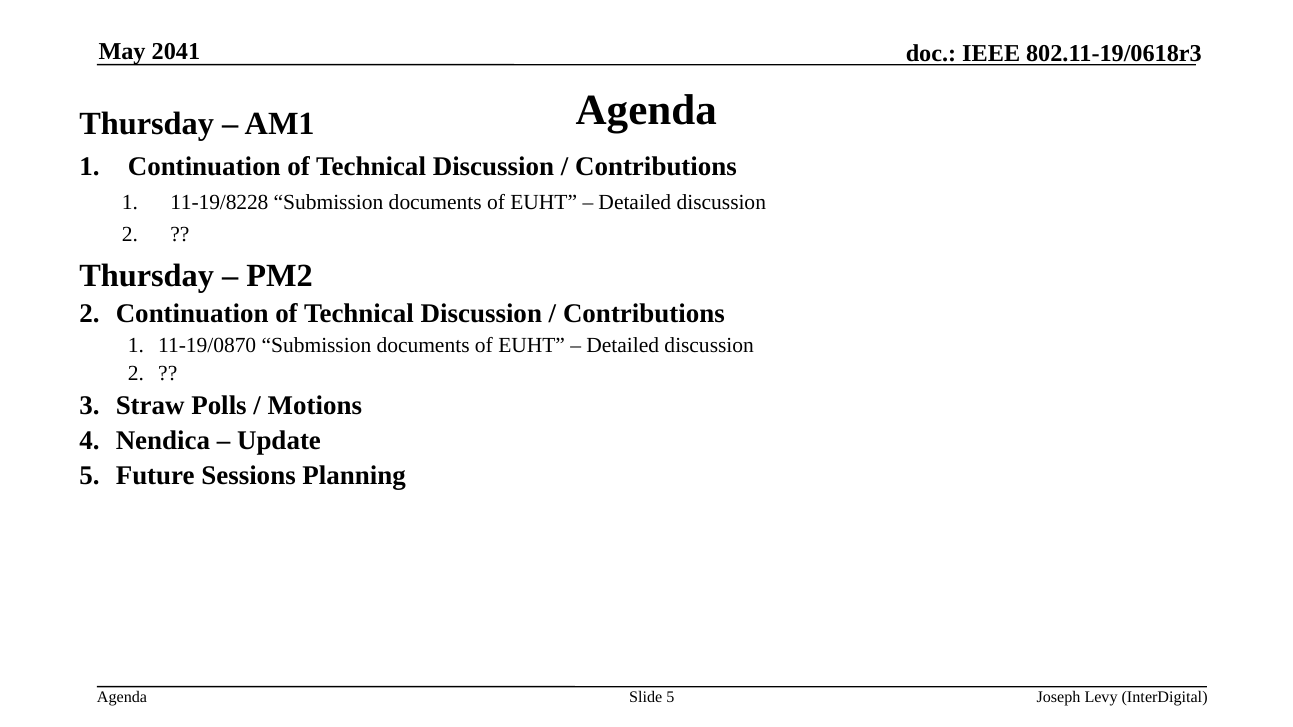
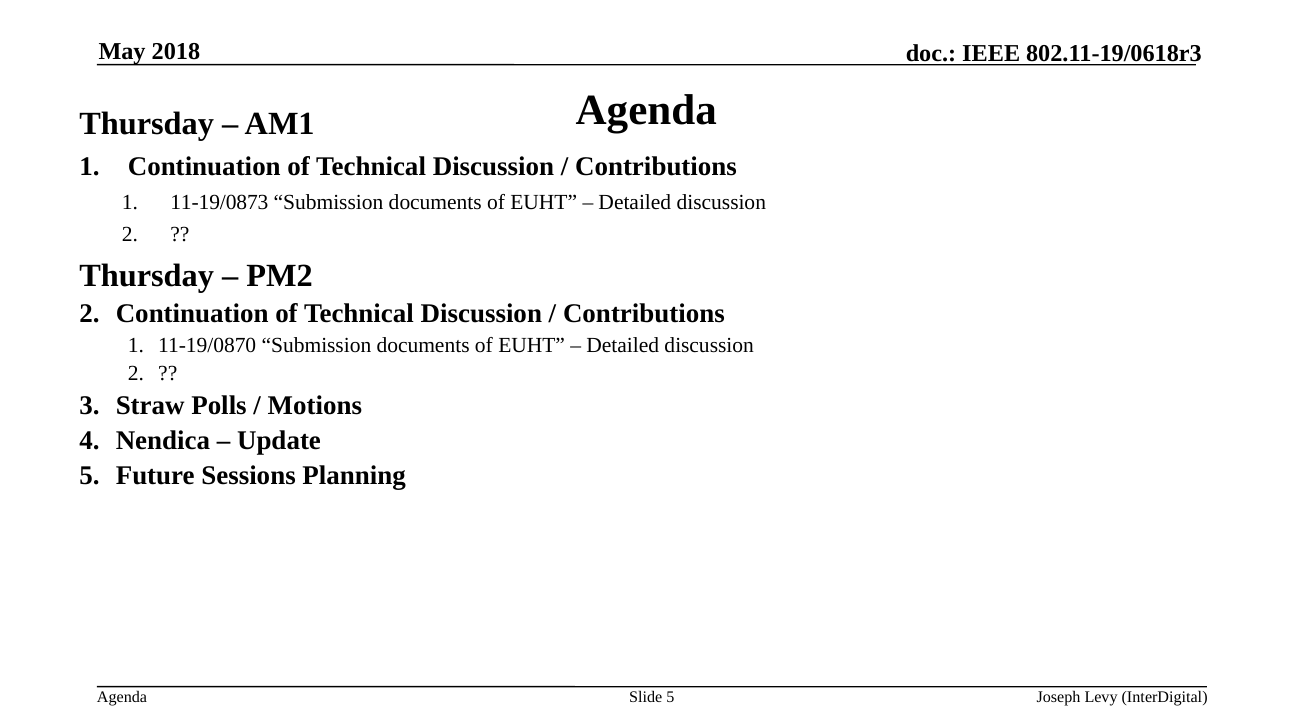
2041: 2041 -> 2018
11-19/8228: 11-19/8228 -> 11-19/0873
